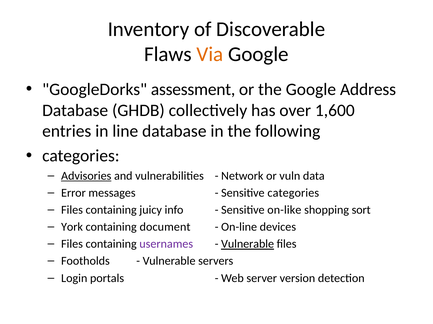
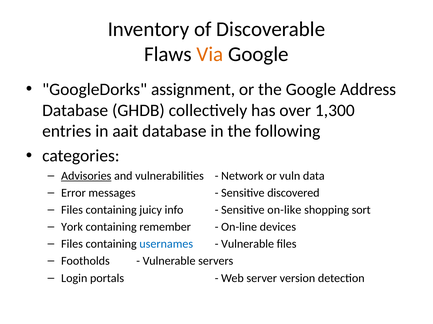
assessment: assessment -> assignment
1,600: 1,600 -> 1,300
line: line -> aait
Sensitive categories: categories -> discovered
document: document -> remember
usernames colour: purple -> blue
Vulnerable at (248, 245) underline: present -> none
